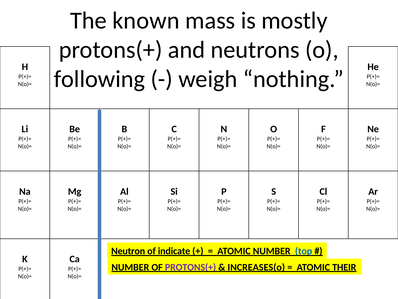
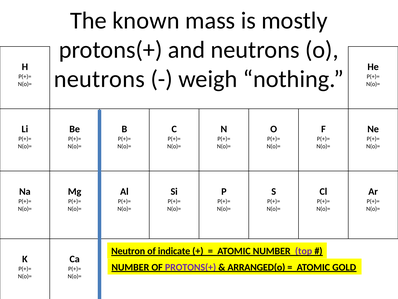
following at (99, 79): following -> neutrons
top colour: blue -> purple
INCREASES(o: INCREASES(o -> ARRANGED(o
THEIR: THEIR -> GOLD
